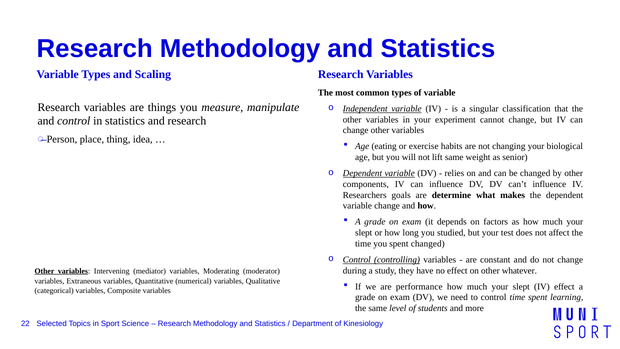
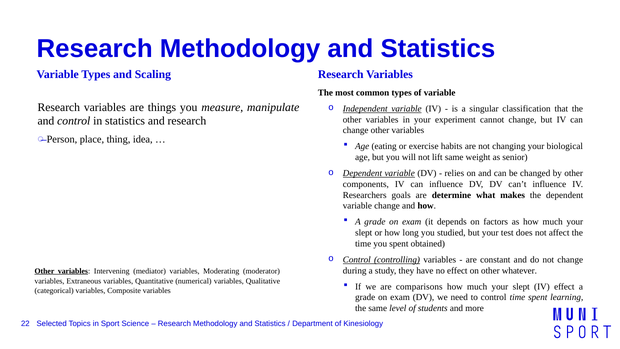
spent changed: changed -> obtained
performance: performance -> comparisons
